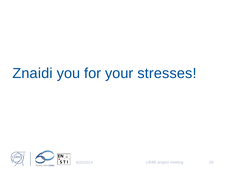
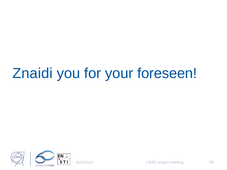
stresses: stresses -> foreseen
